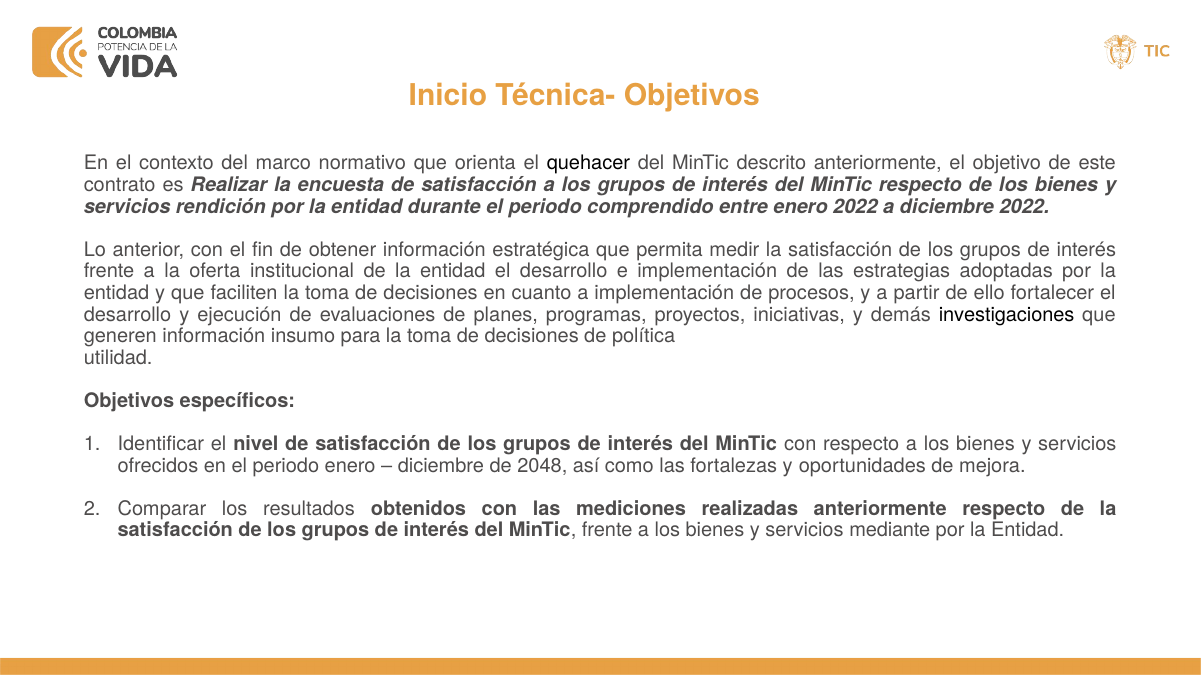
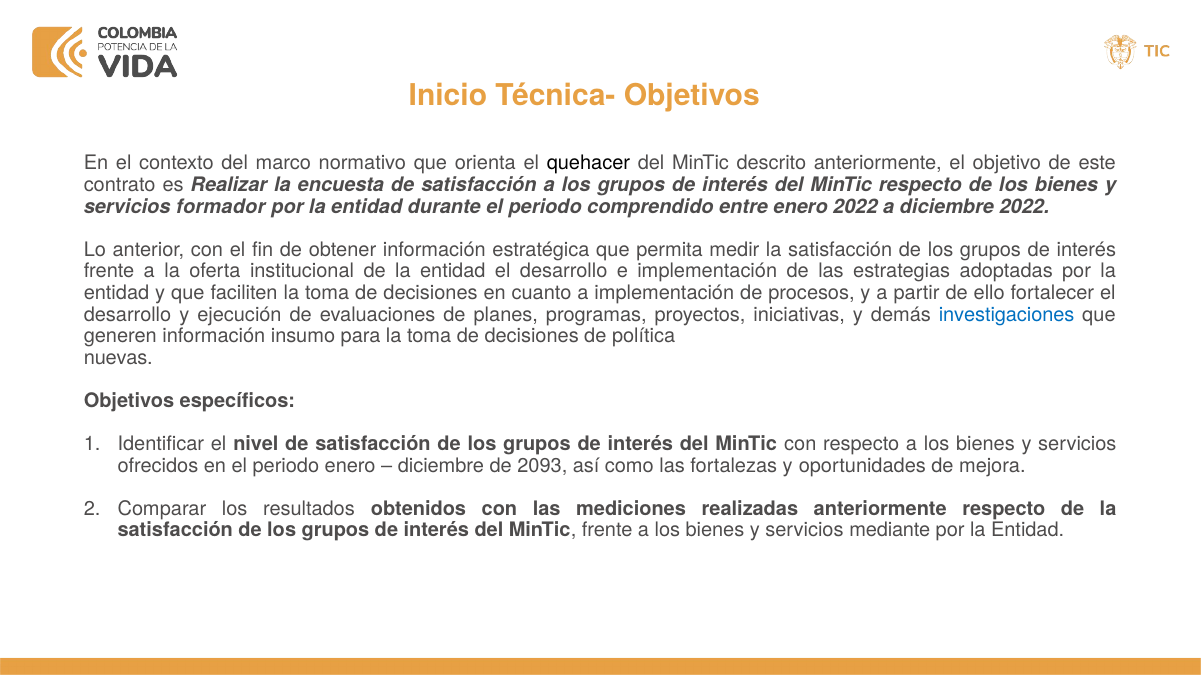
rendición: rendición -> formador
investigaciones colour: black -> blue
utilidad: utilidad -> nuevas
2048: 2048 -> 2093
